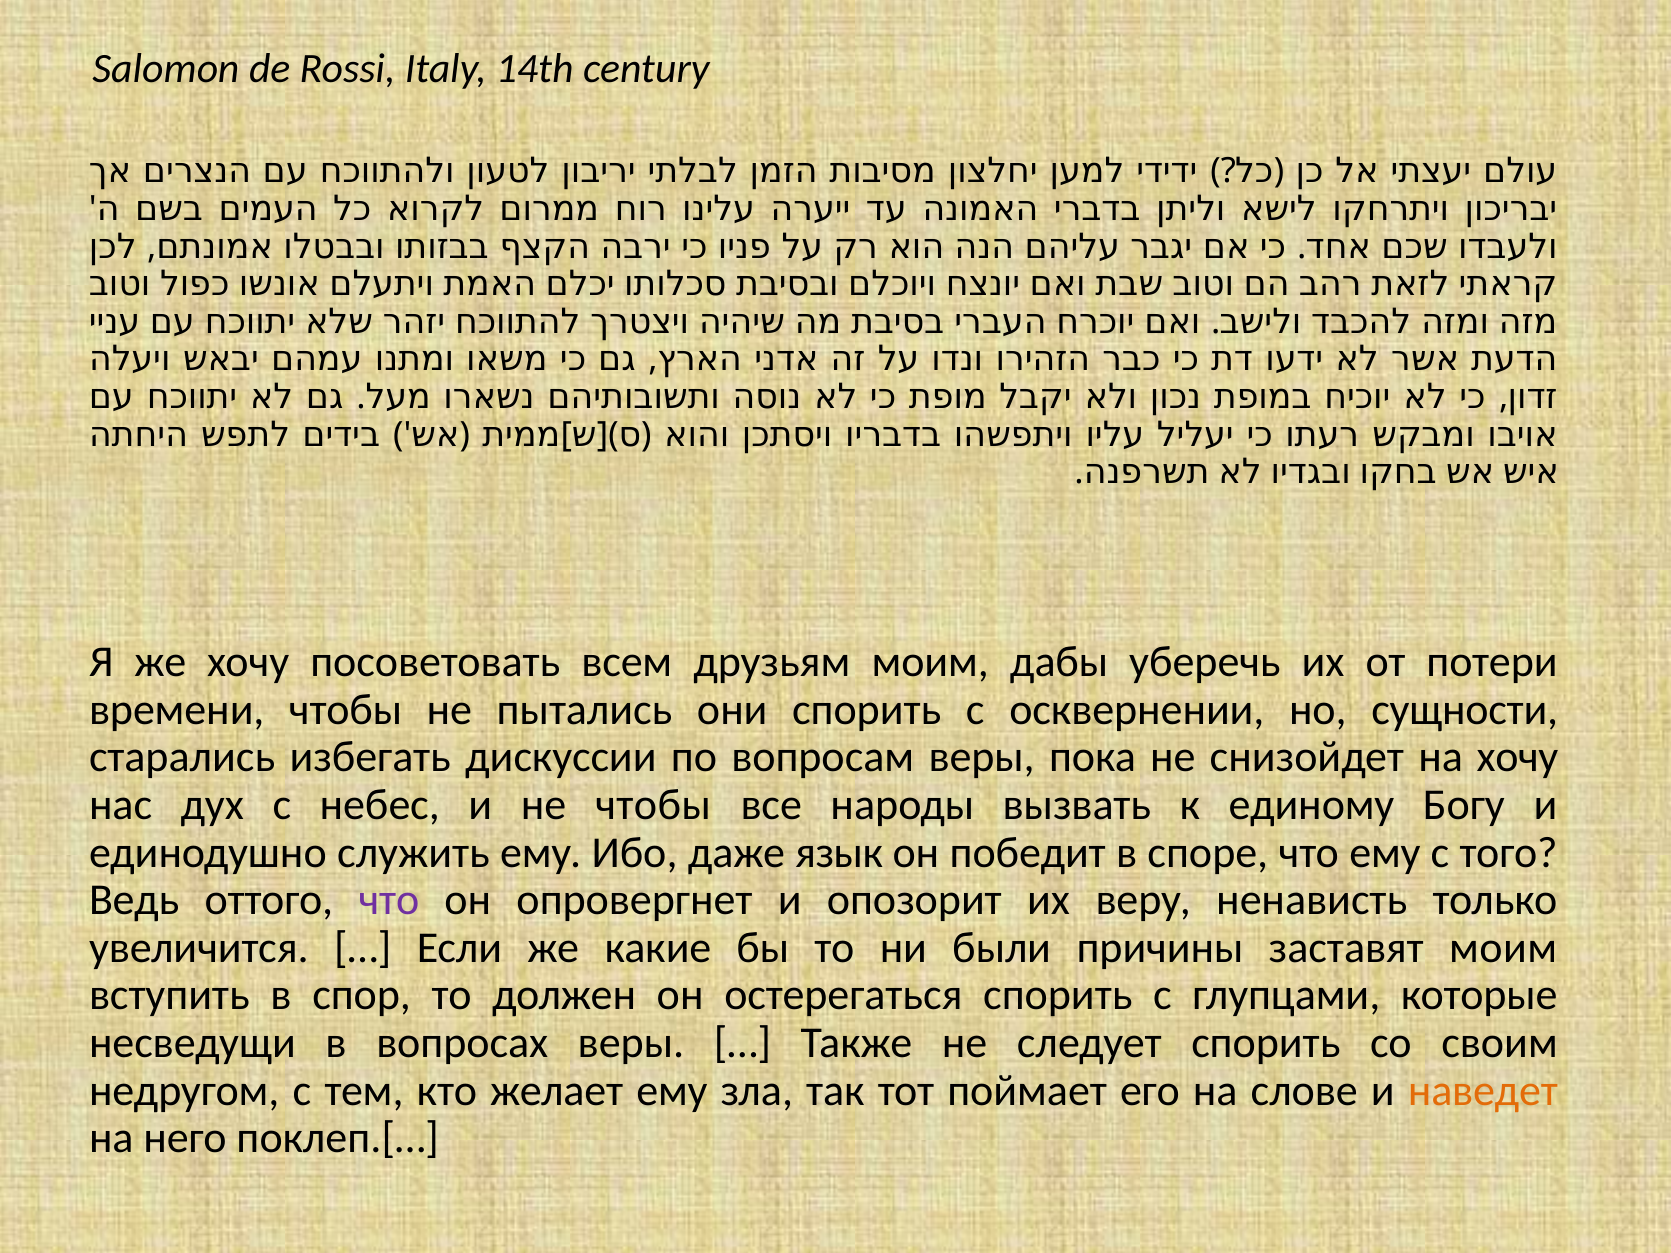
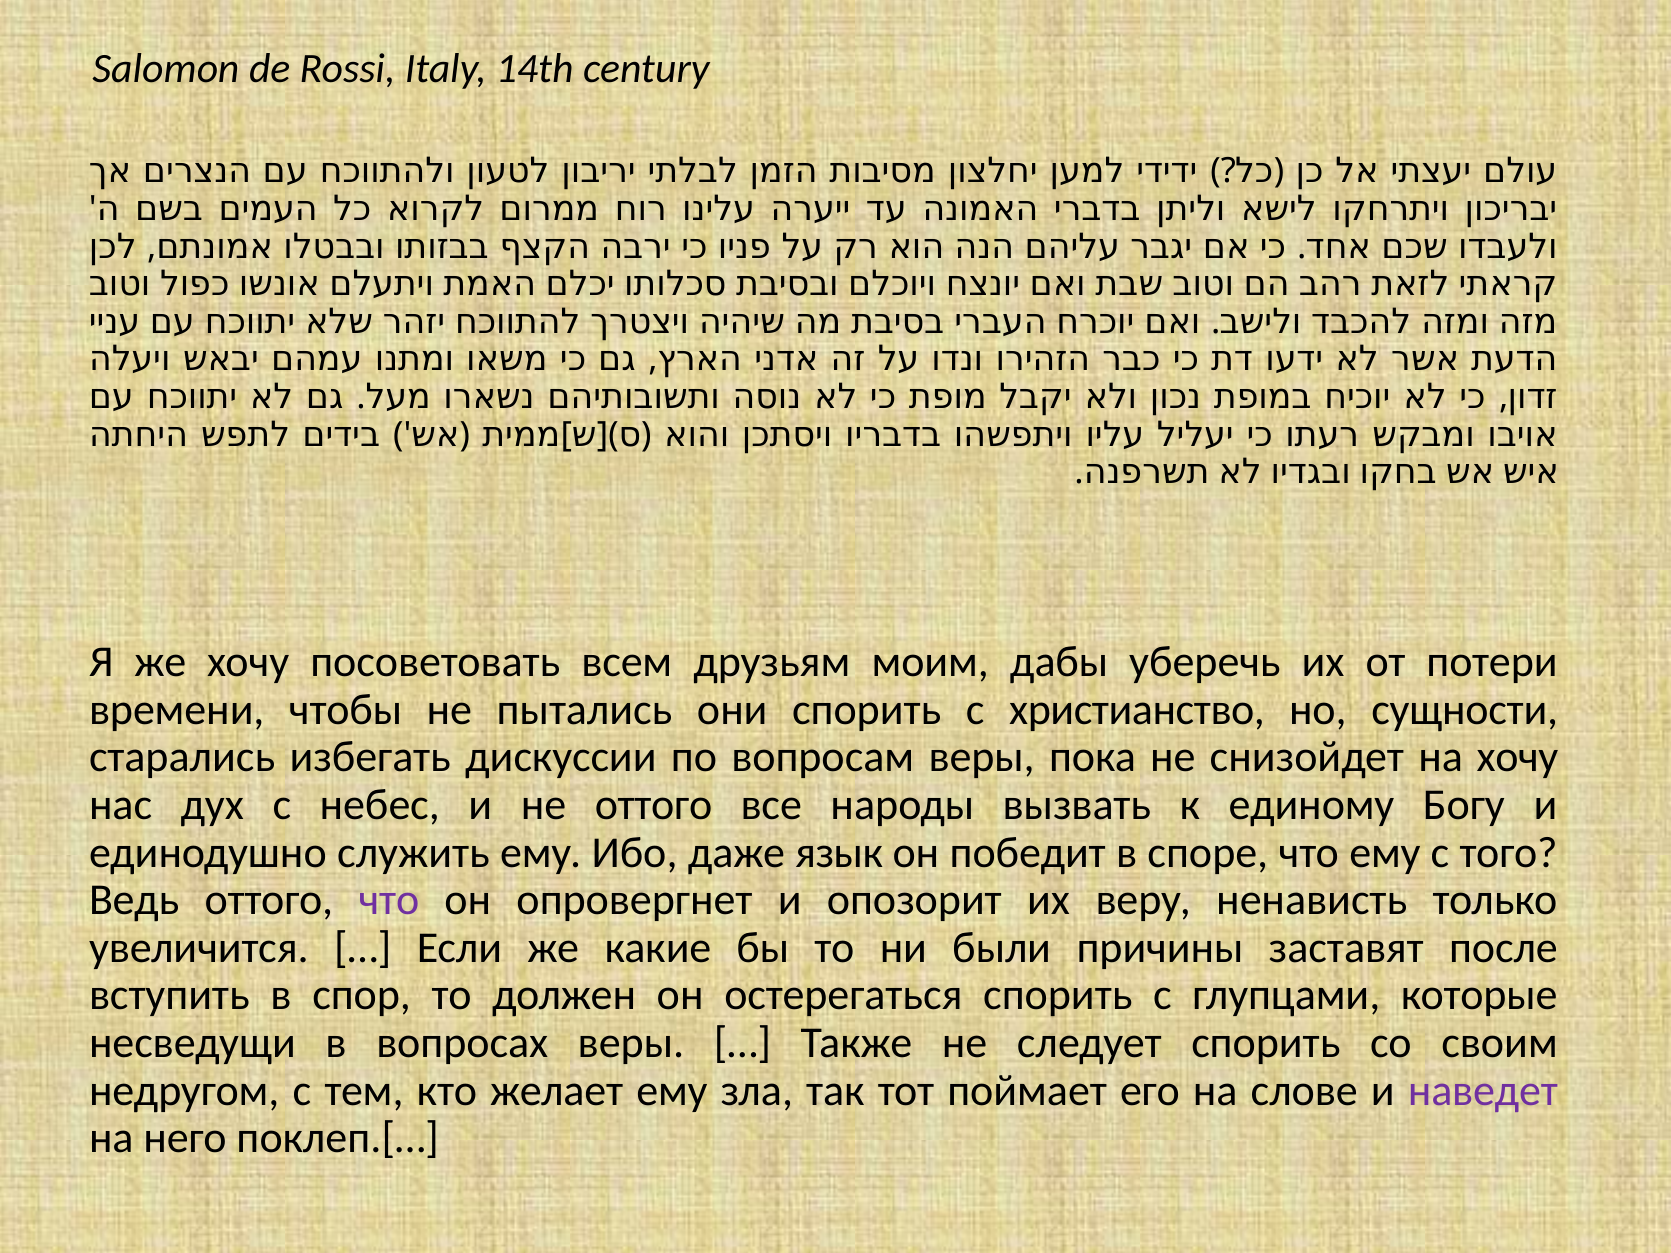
осквернении: осквернении -> христианство
не чтобы: чтобы -> оттого
заставят моим: моим -> после
наведет colour: orange -> purple
